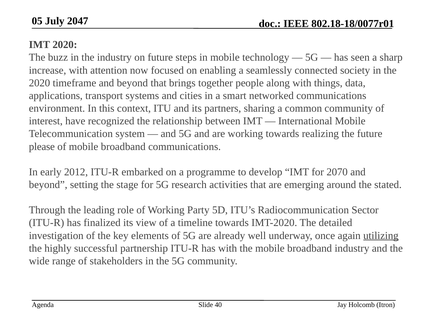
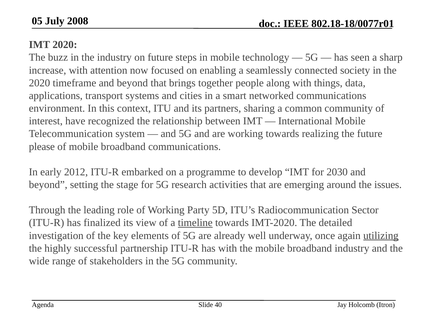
2047: 2047 -> 2008
2070: 2070 -> 2030
stated: stated -> issues
timeline underline: none -> present
